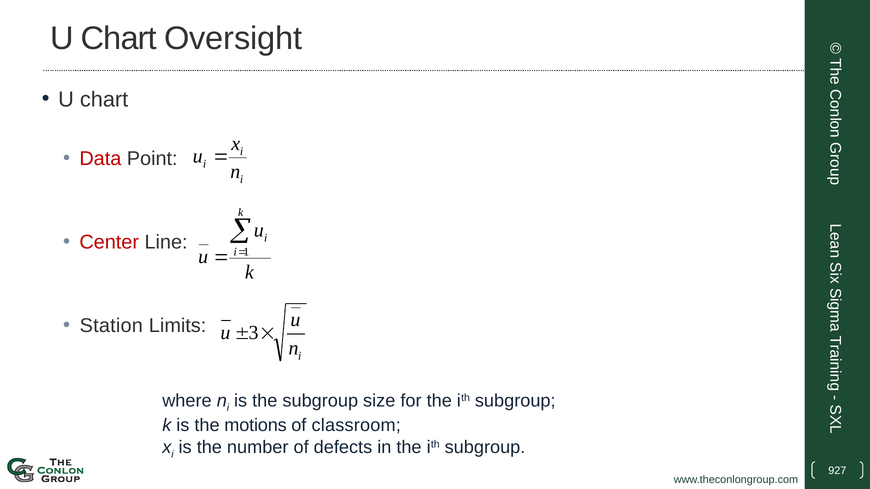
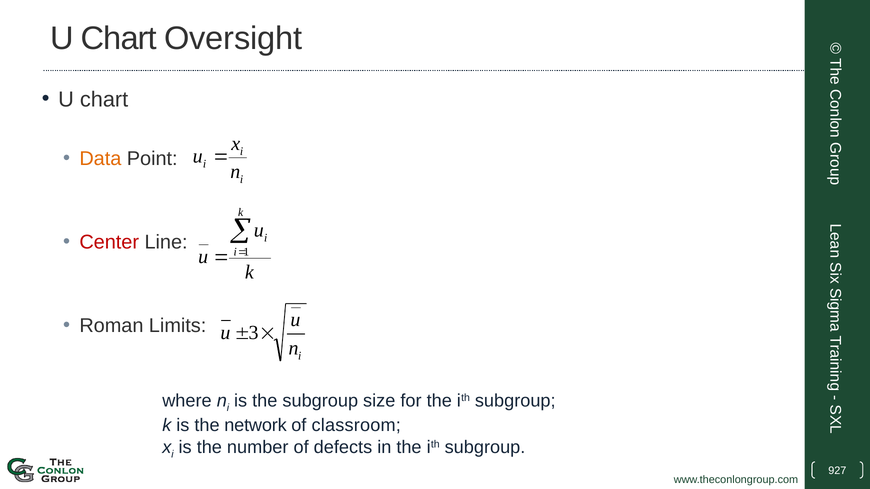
Data colour: red -> orange
Station: Station -> Roman
motions: motions -> network
